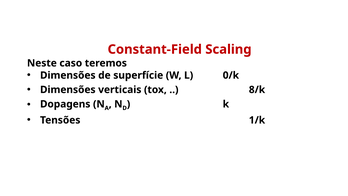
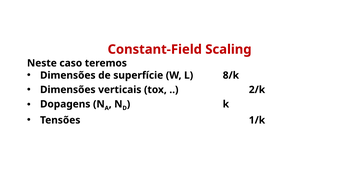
0/k: 0/k -> 8/k
8/k: 8/k -> 2/k
